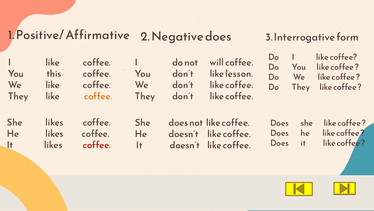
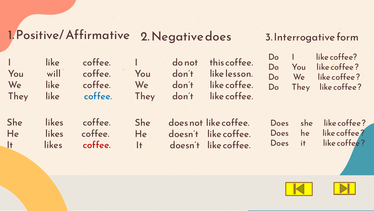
will: will -> this
this: this -> will
coffee at (98, 96) colour: orange -> blue
